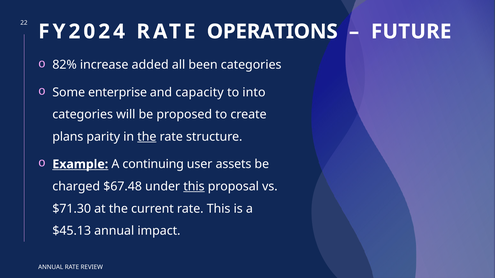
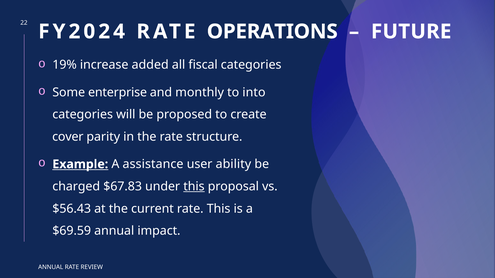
82%: 82% -> 19%
been: been -> fiscal
capacity: capacity -> monthly
plans: plans -> cover
the at (147, 137) underline: present -> none
continuing: continuing -> assistance
assets: assets -> ability
$67.48: $67.48 -> $67.83
$71.30: $71.30 -> $56.43
$45.13: $45.13 -> $69.59
